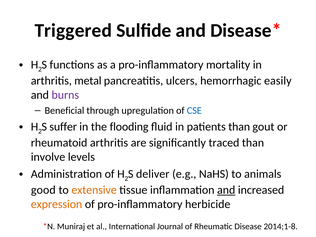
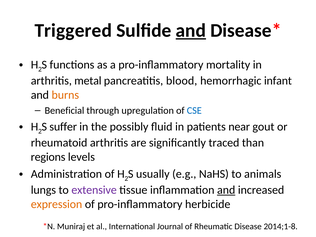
and at (191, 31) underline: none -> present
ulcers: ulcers -> blood
easily: easily -> infant
burns colour: purple -> orange
flooding: flooding -> possibly
patients than: than -> near
involve: involve -> regions
deliver: deliver -> usually
good: good -> lungs
extensive colour: orange -> purple
